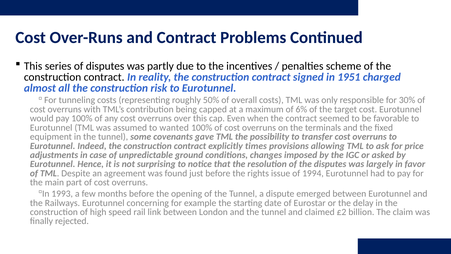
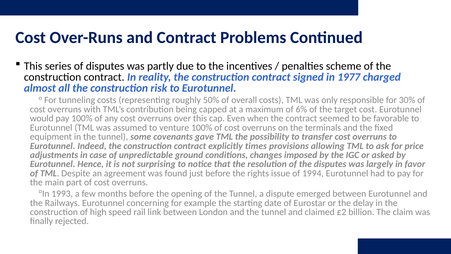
1951: 1951 -> 1977
wanted: wanted -> venture
